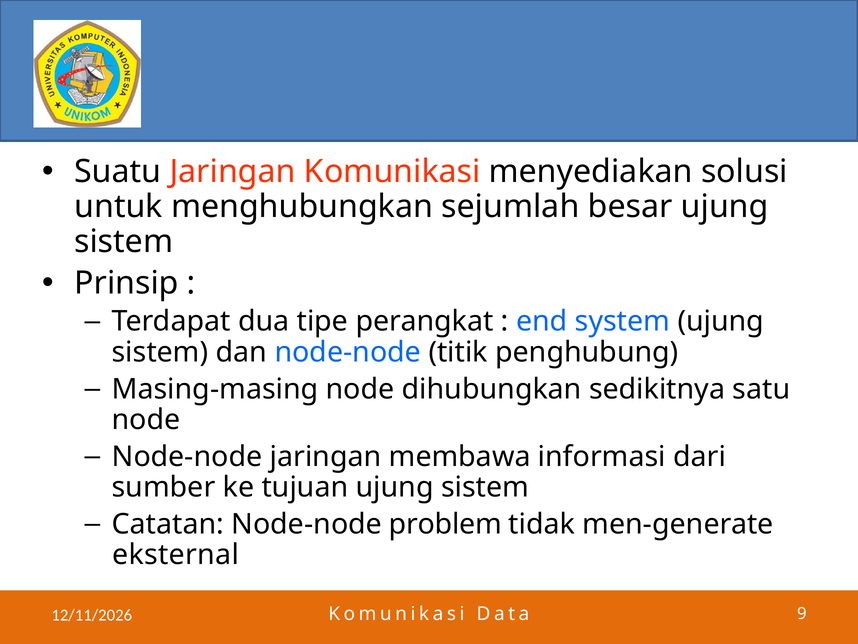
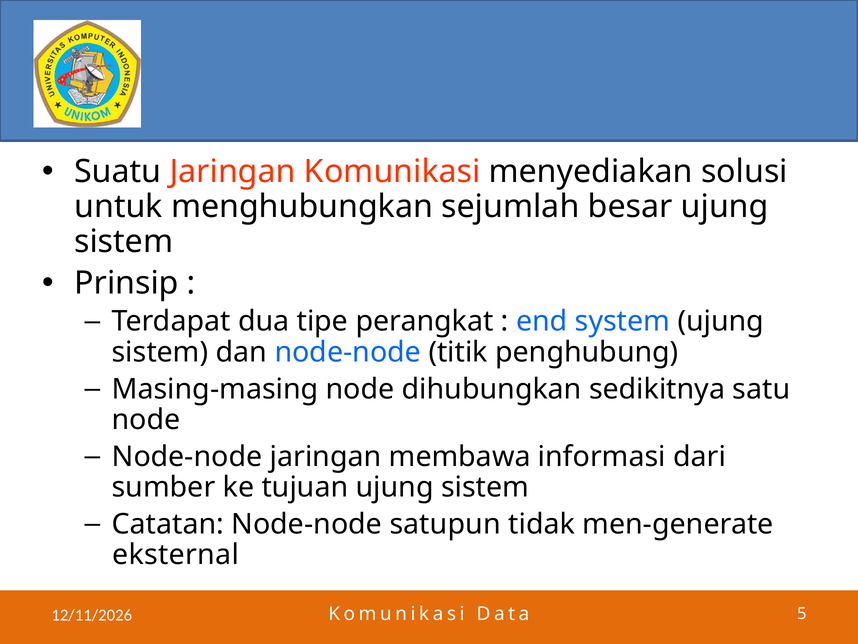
problem: problem -> satupun
9: 9 -> 5
